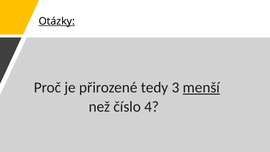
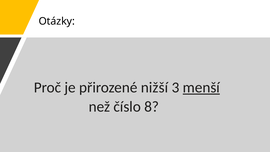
Otázky underline: present -> none
tedy: tedy -> nižší
4: 4 -> 8
